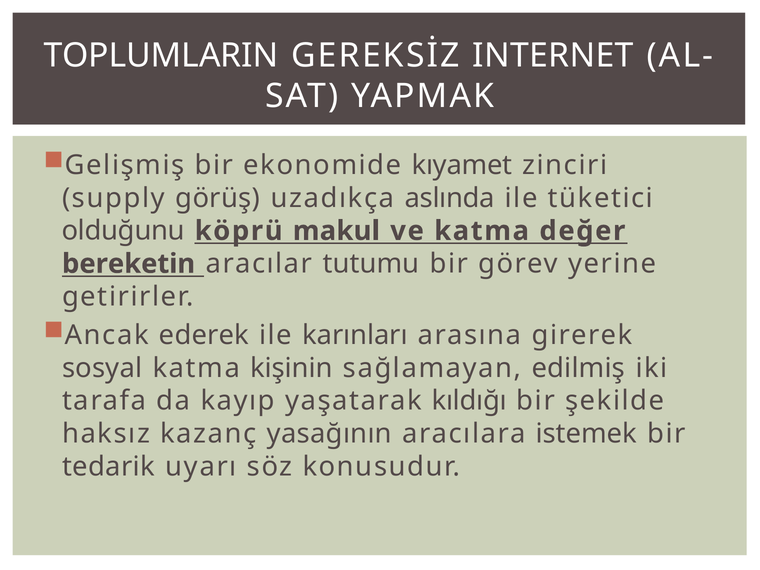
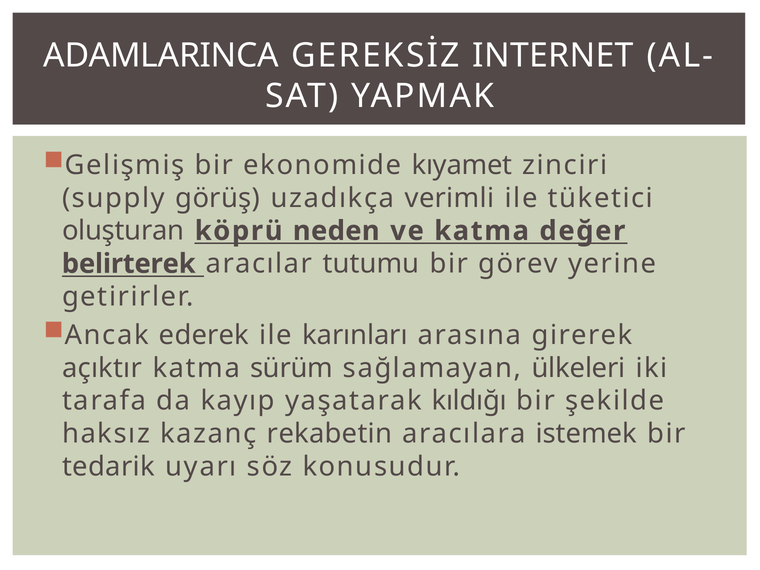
TOPLUMLARIN: TOPLUMLARIN -> ADAMLARINCA
aslında: aslında -> verimli
olduğunu: olduğunu -> oluşturan
makul: makul -> neden
bereketin: bereketin -> belirterek
sosyal: sosyal -> açıktır
kişinin: kişinin -> sürüm
edilmiş: edilmiş -> ülkeleri
yasağının: yasağının -> rekabetin
